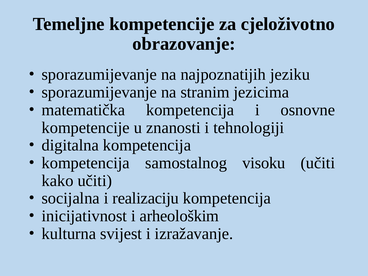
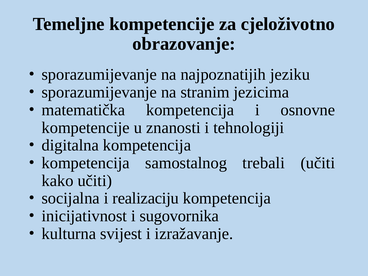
visoku: visoku -> trebali
arheološkim: arheološkim -> sugovornika
